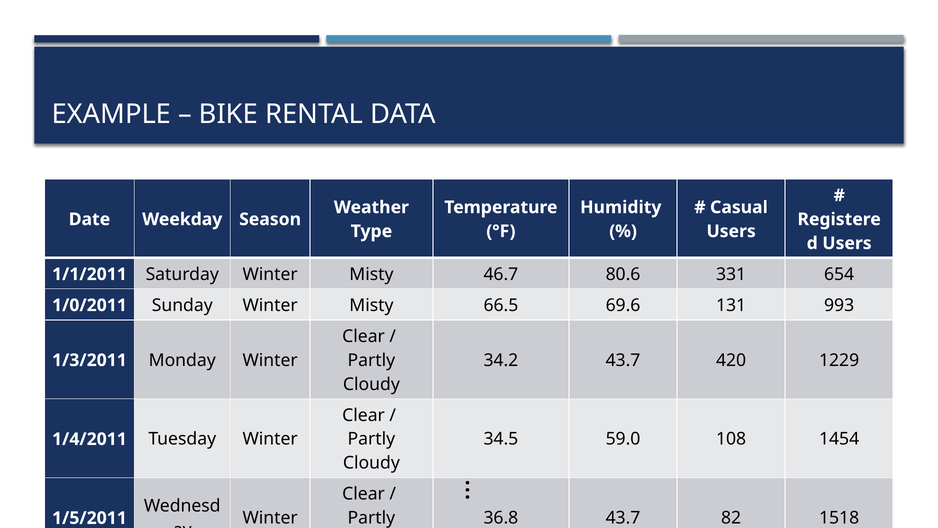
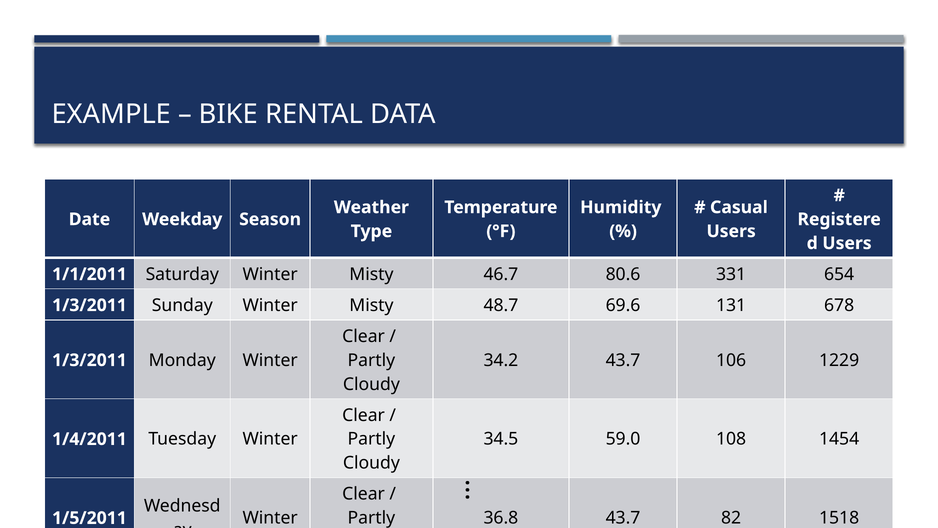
1/0/2011 at (89, 305): 1/0/2011 -> 1/3/2011
66.5: 66.5 -> 48.7
993: 993 -> 678
420: 420 -> 106
